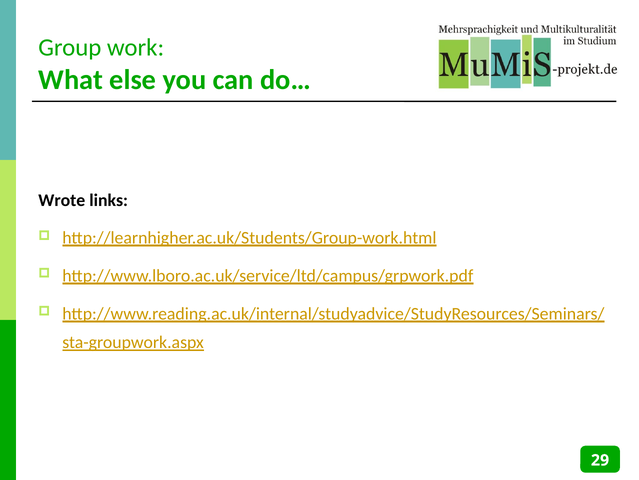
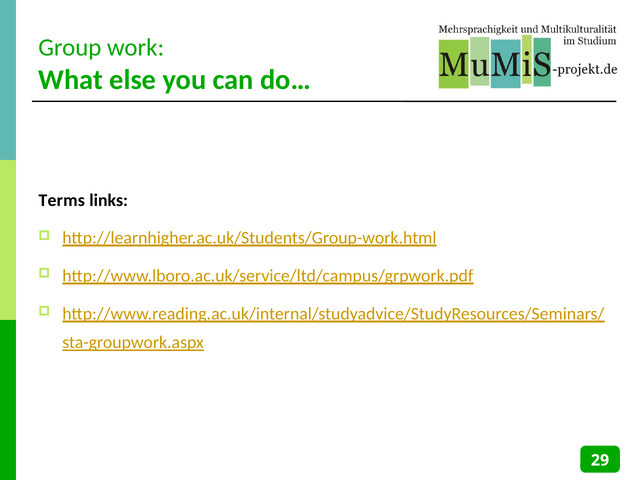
Wrote: Wrote -> Terms
